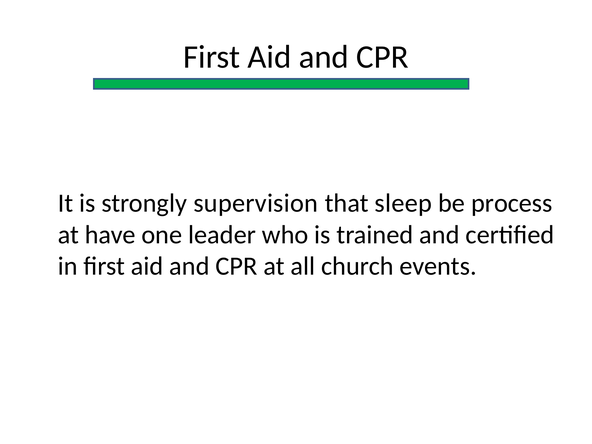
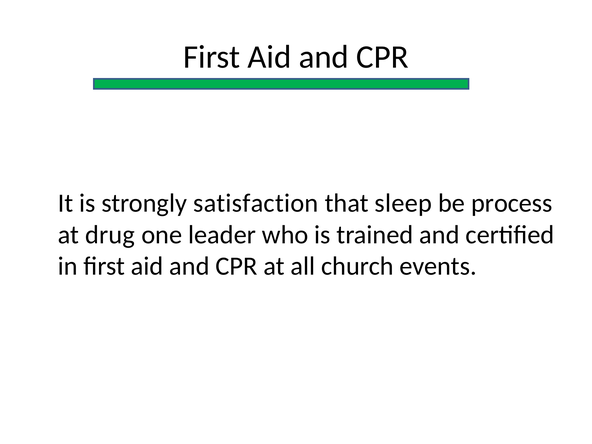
supervision: supervision -> satisfaction
have: have -> drug
